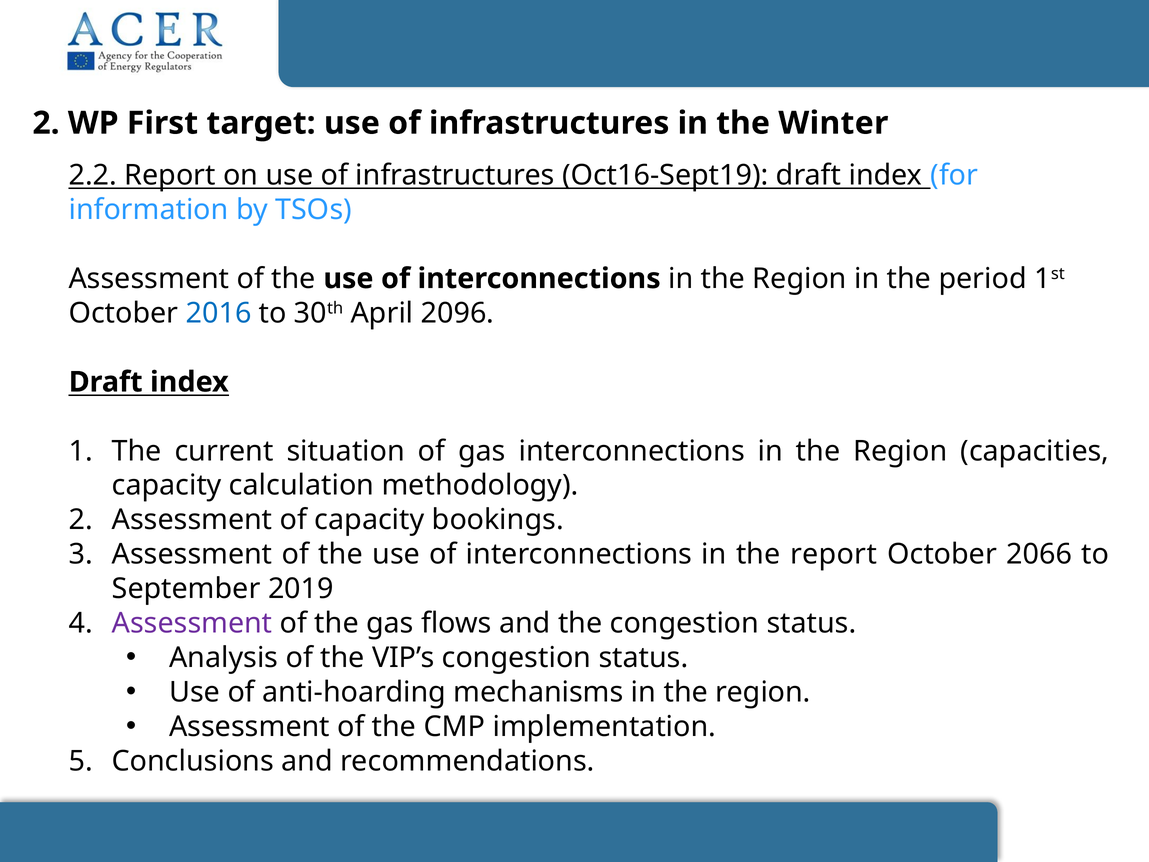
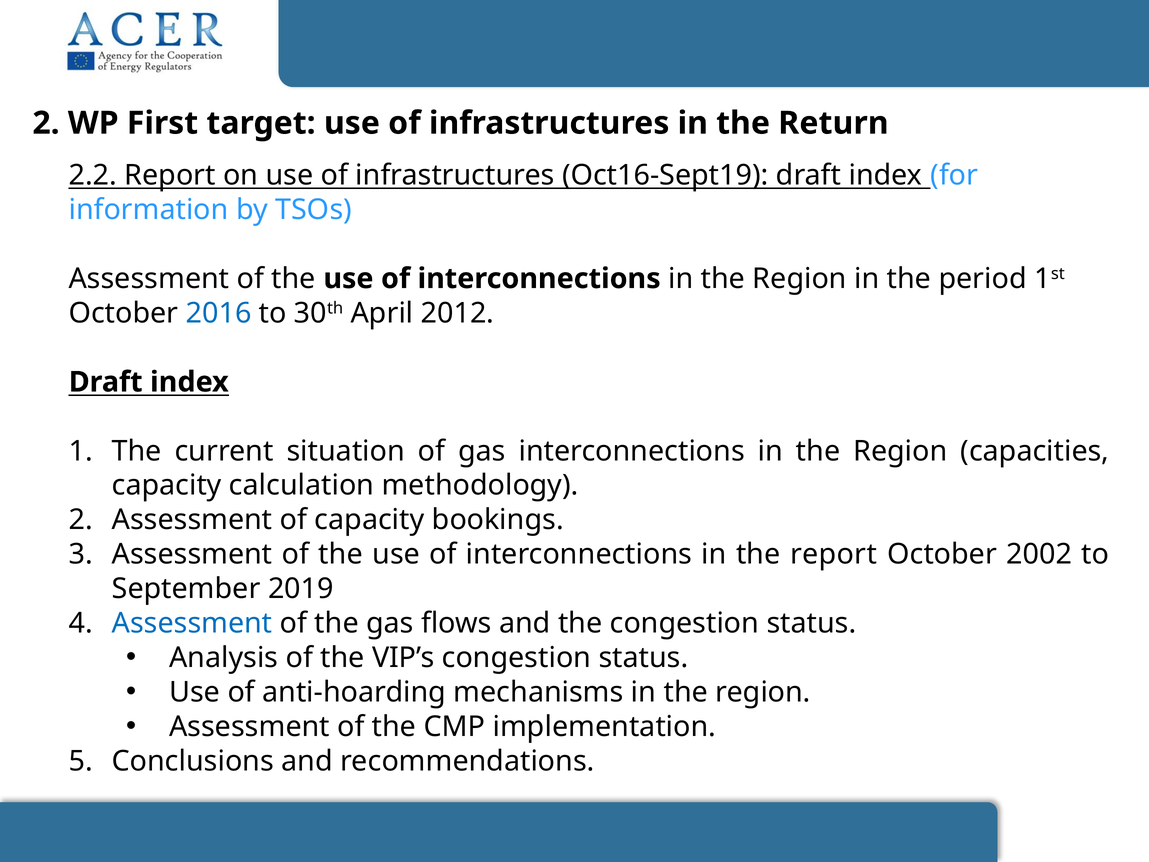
Winter: Winter -> Return
2096: 2096 -> 2012
2066: 2066 -> 2002
Assessment at (192, 623) colour: purple -> blue
